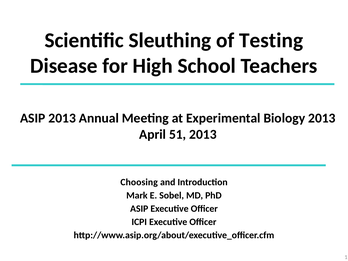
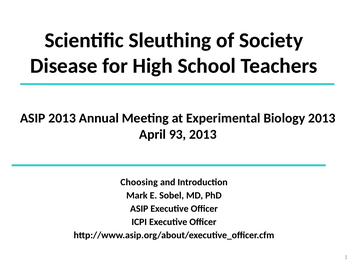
Testing: Testing -> Society
51: 51 -> 93
